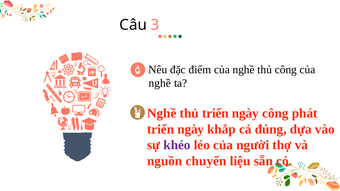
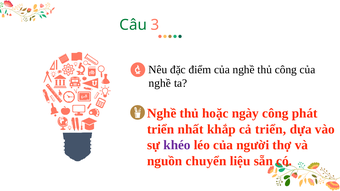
Câu colour: black -> green
thủ triển: triển -> hoặc
ngày at (191, 129): ngày -> nhất
cả đúng: đúng -> triển
